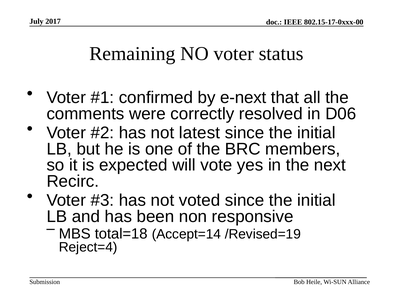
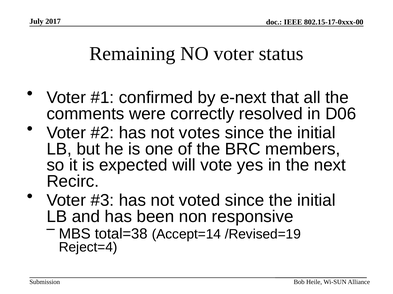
latest: latest -> votes
total=18: total=18 -> total=38
